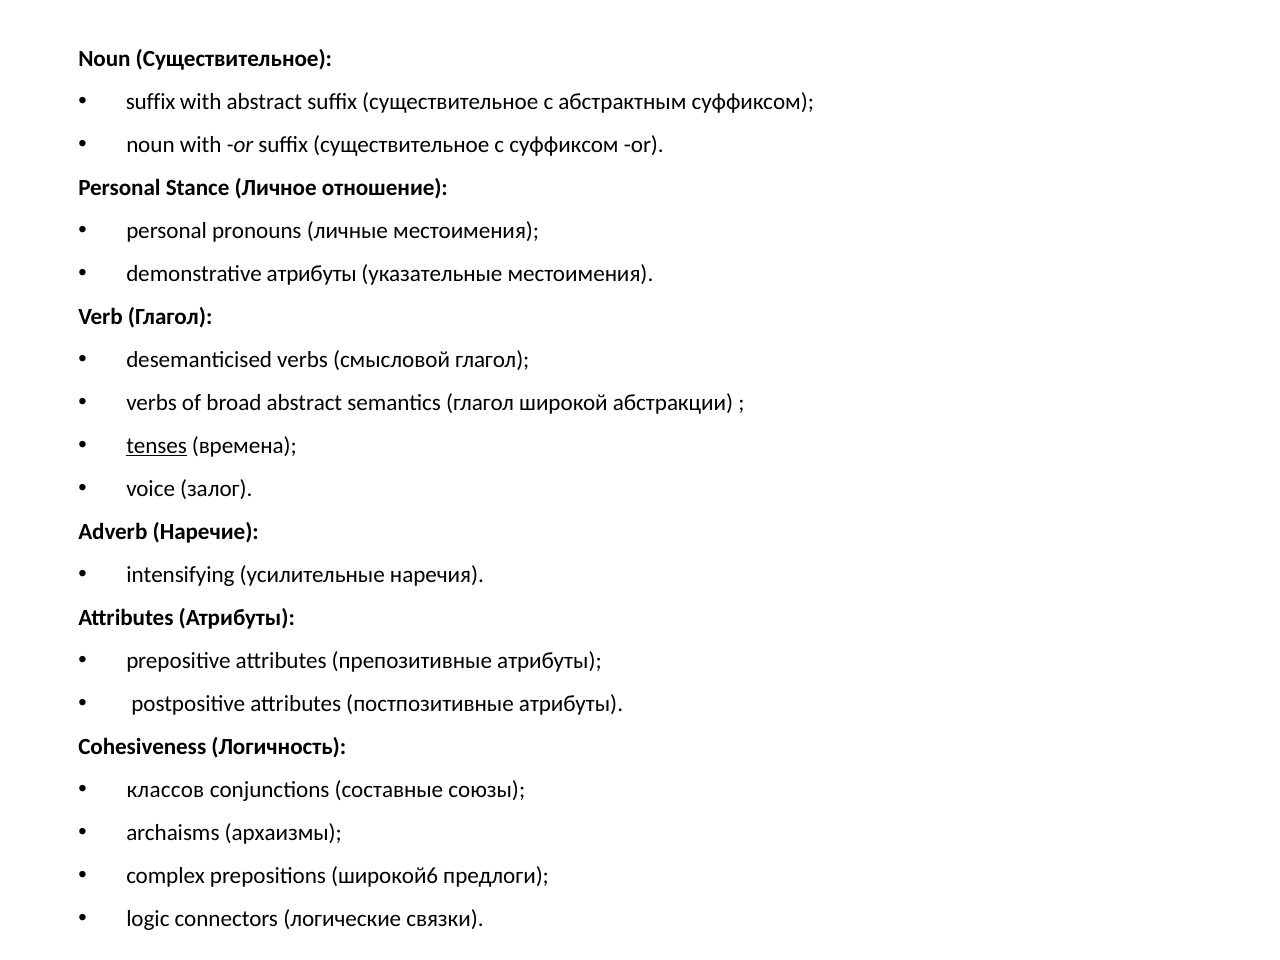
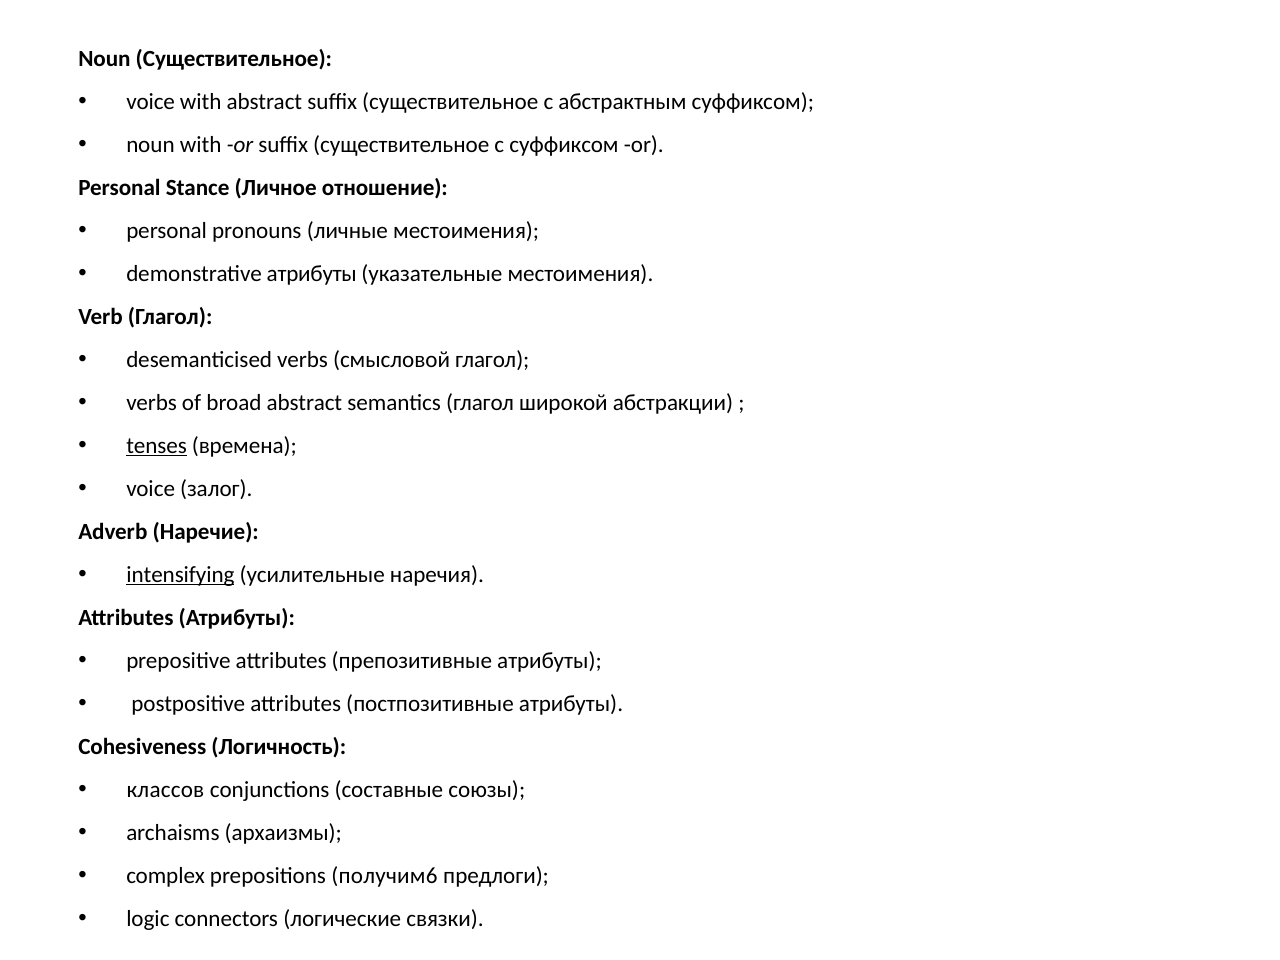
suffix at (151, 101): suffix -> voice
intensifying underline: none -> present
широкой6: широкой6 -> получим6
